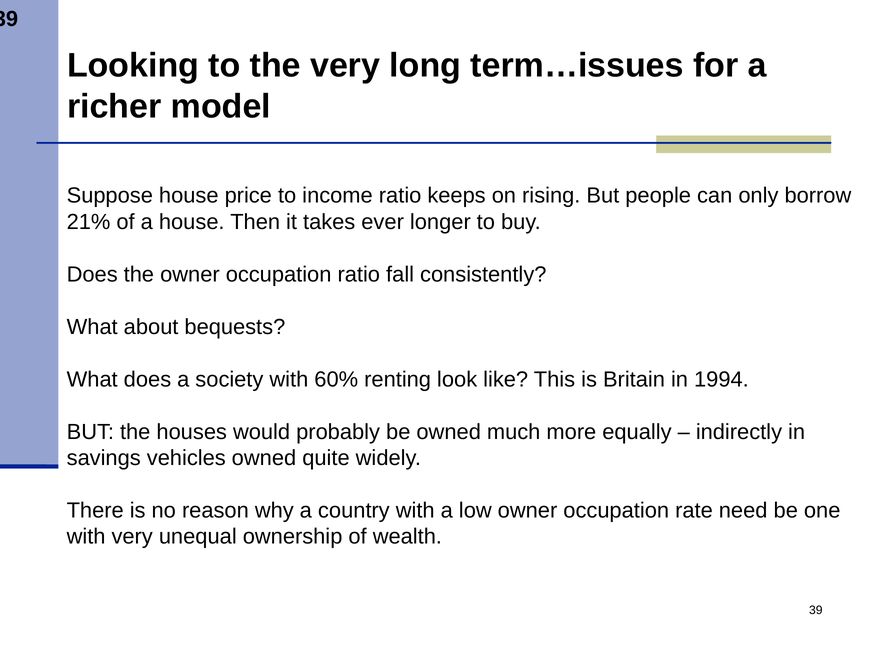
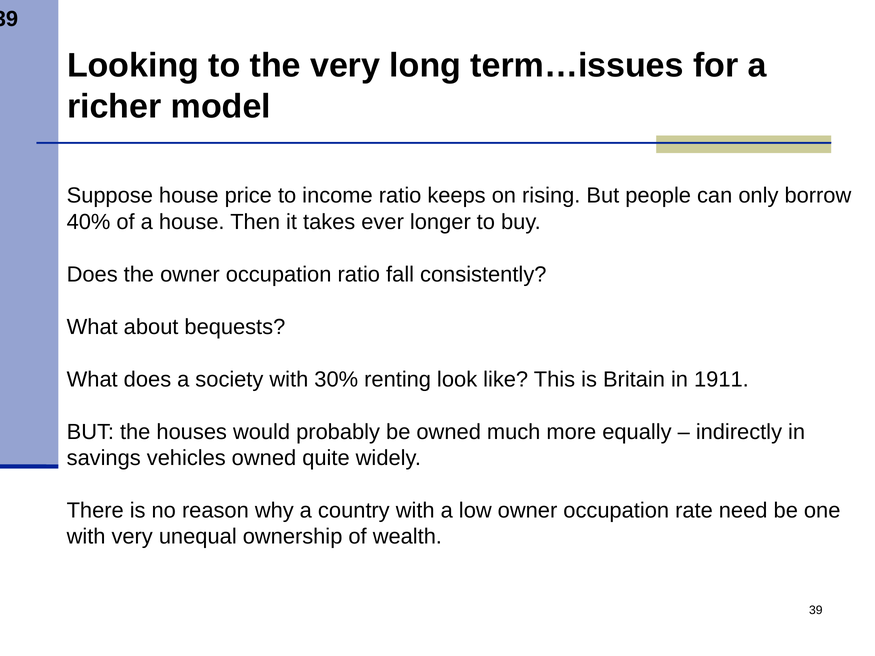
21%: 21% -> 40%
60%: 60% -> 30%
1994: 1994 -> 1911
